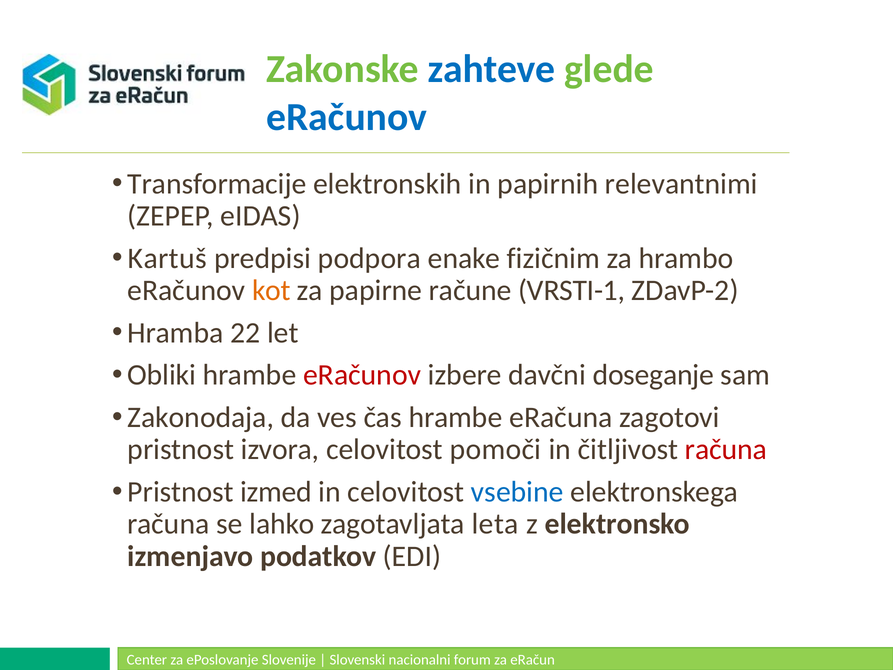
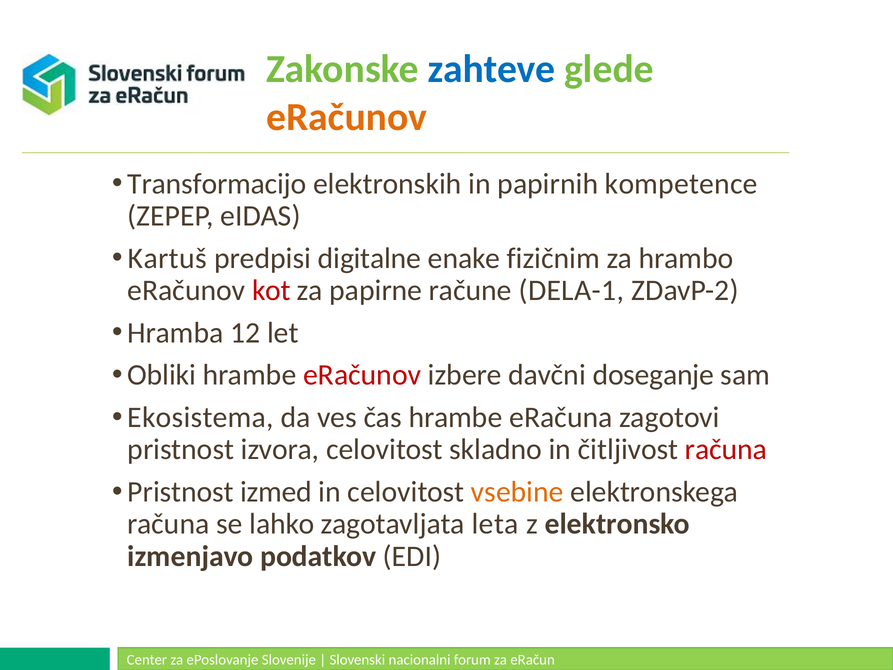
eRačunov at (347, 117) colour: blue -> orange
Transformacije: Transformacije -> Transformacijo
relevantnimi: relevantnimi -> kompetence
podpora: podpora -> digitalne
kot colour: orange -> red
VRSTI-1: VRSTI-1 -> DELA-1
22: 22 -> 12
Zakonodaja: Zakonodaja -> Ekosistema
pomoči: pomoči -> skladno
vsebine colour: blue -> orange
